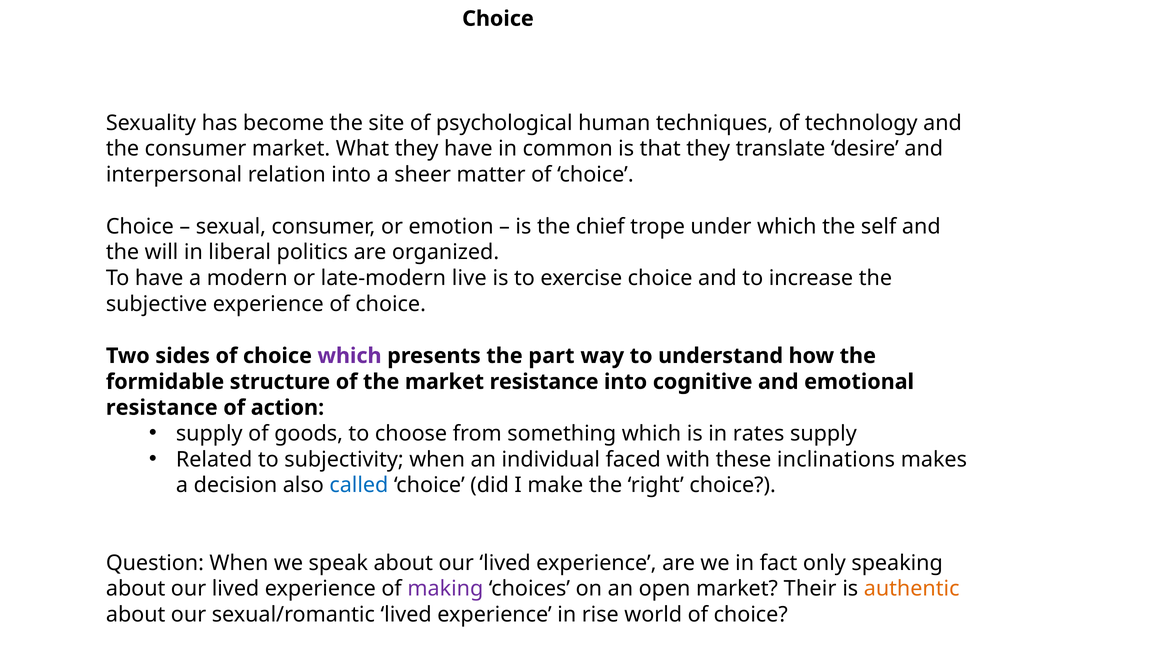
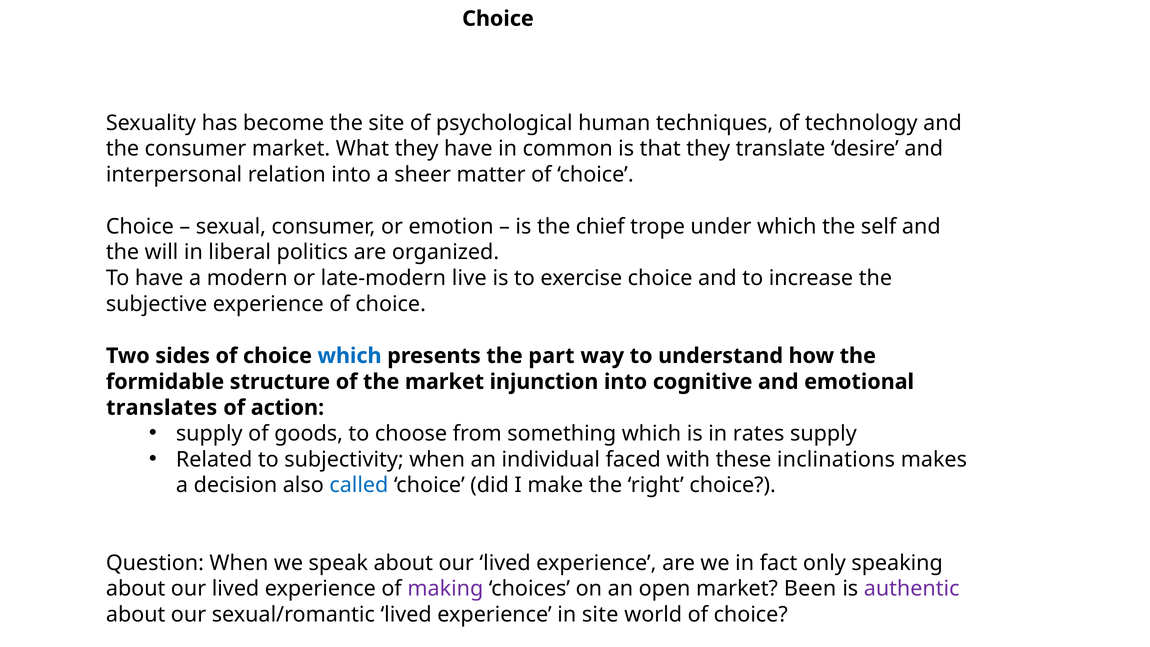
which at (350, 356) colour: purple -> blue
market resistance: resistance -> injunction
resistance at (162, 408): resistance -> translates
Their: Their -> Been
authentic colour: orange -> purple
in rise: rise -> site
